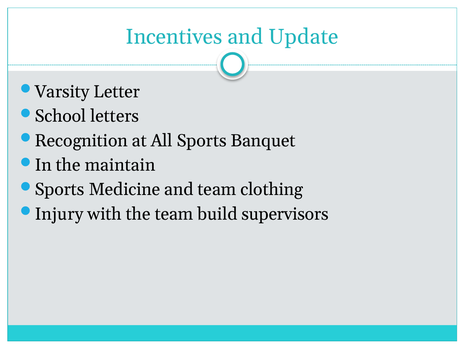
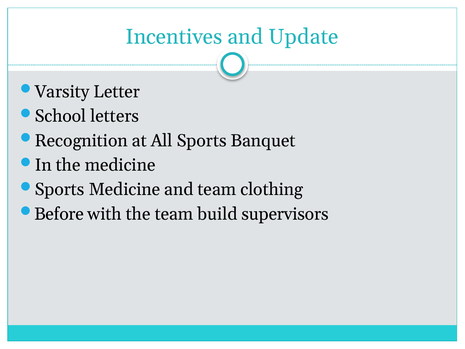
the maintain: maintain -> medicine
Injury: Injury -> Before
